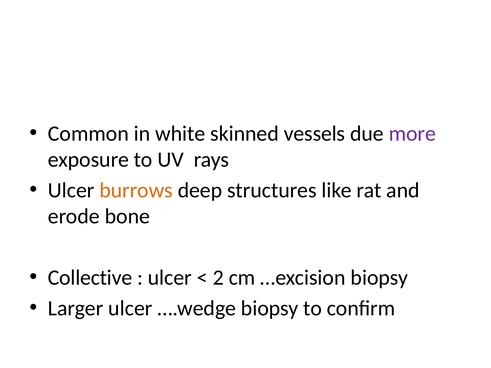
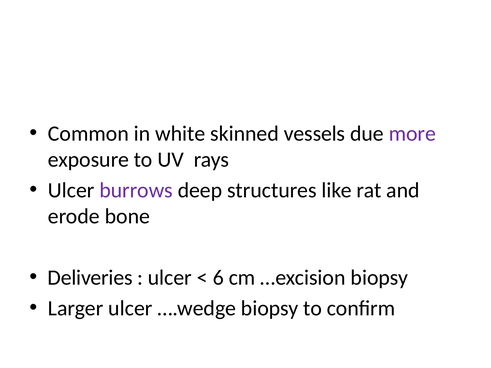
burrows colour: orange -> purple
Collective: Collective -> Deliveries
2: 2 -> 6
